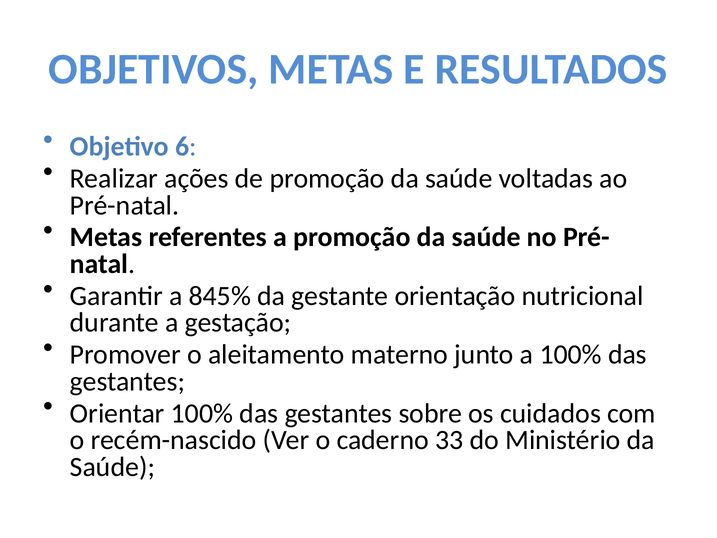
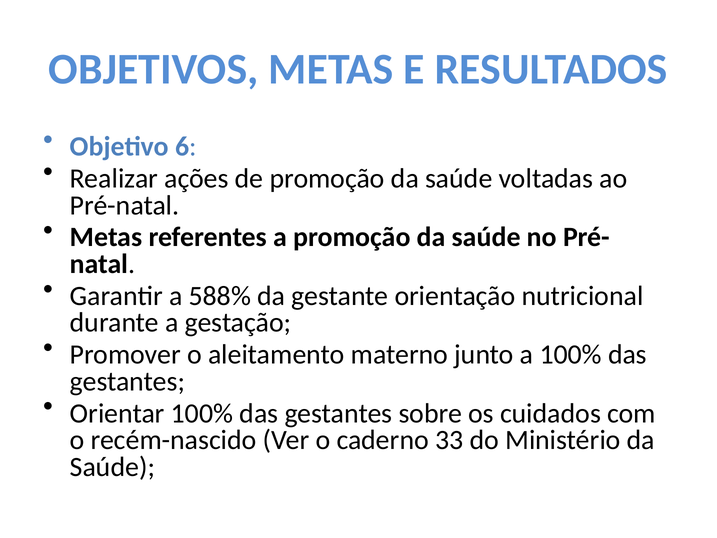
845%: 845% -> 588%
